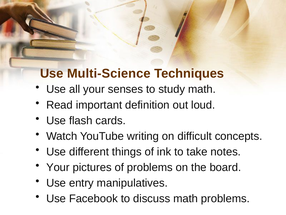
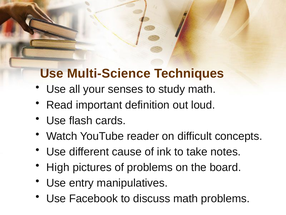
writing: writing -> reader
things: things -> cause
Your at (58, 167): Your -> High
